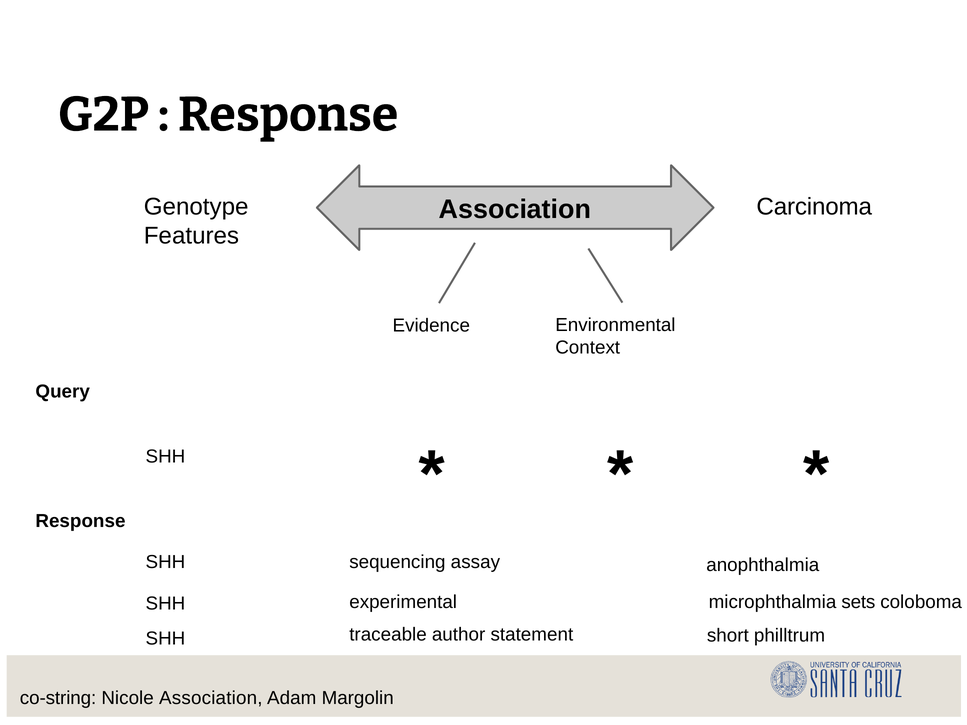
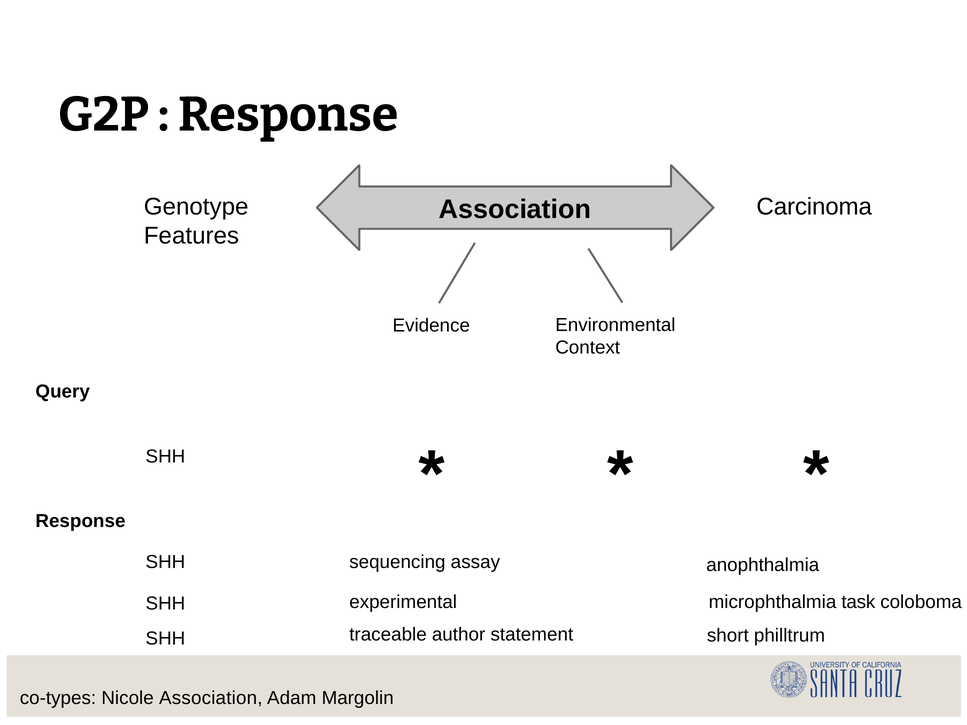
sets: sets -> task
co-string: co-string -> co-types
